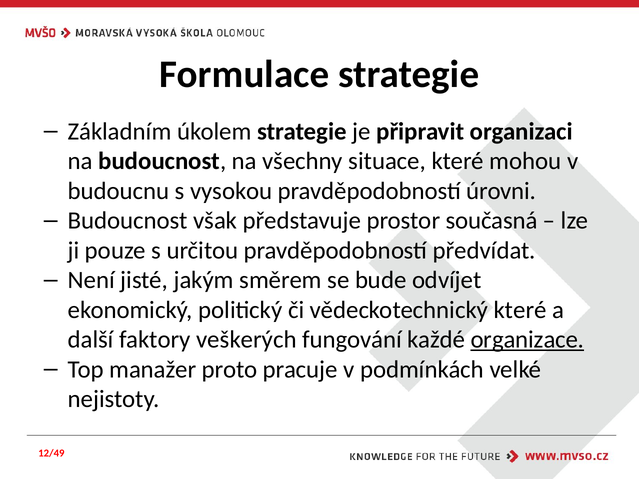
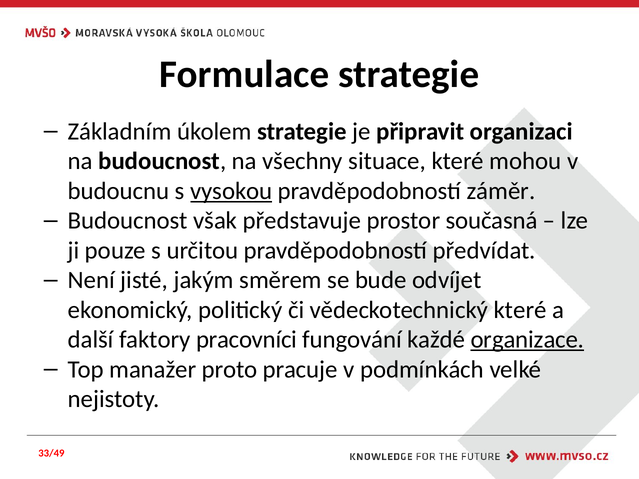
vysokou underline: none -> present
úrovni: úrovni -> záměr
veškerých: veškerých -> pracovníci
12/49: 12/49 -> 33/49
